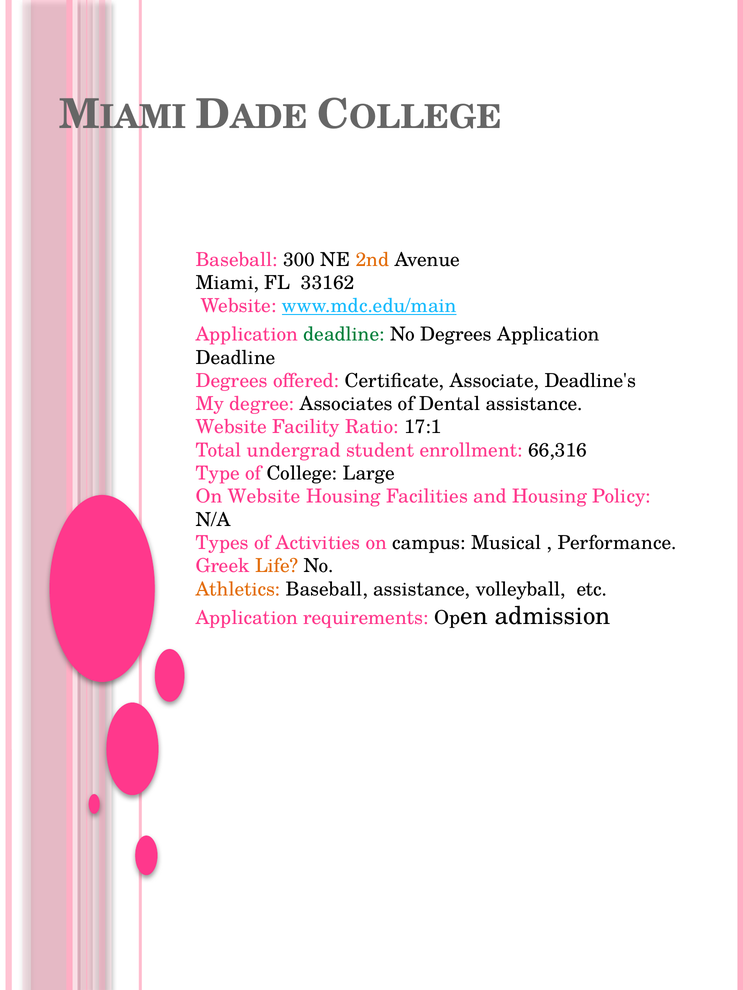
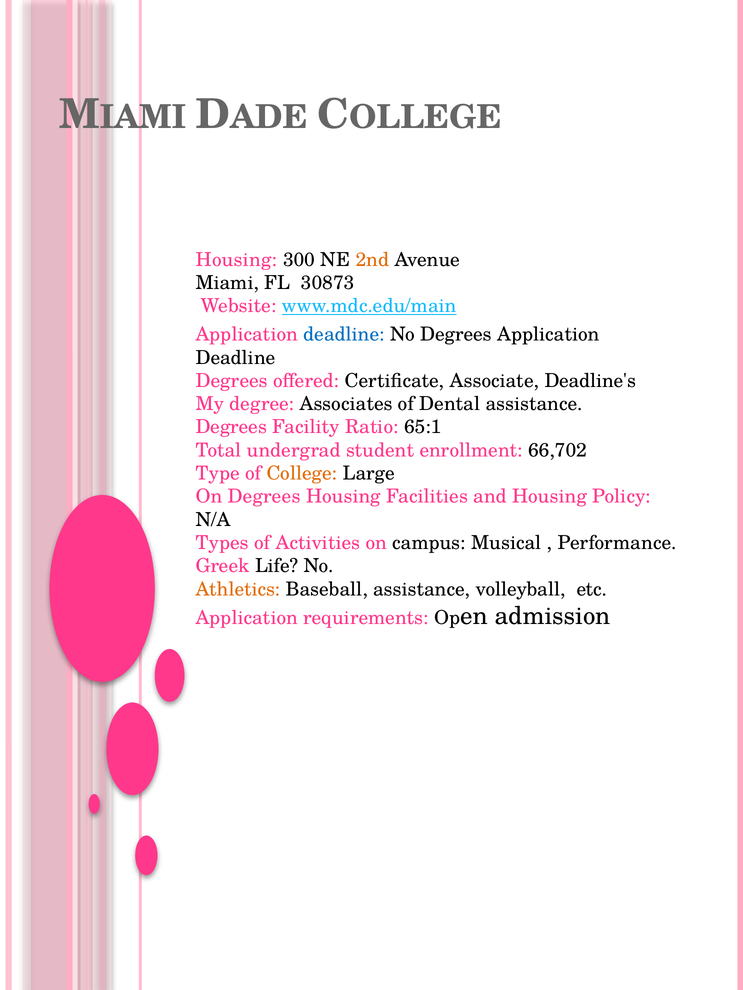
Baseball at (237, 260): Baseball -> Housing
33162: 33162 -> 30873
deadline at (344, 335) colour: green -> blue
Website at (231, 427): Website -> Degrees
17:1: 17:1 -> 65:1
66,316: 66,316 -> 66,702
College colour: black -> orange
On Website: Website -> Degrees
Life colour: orange -> black
